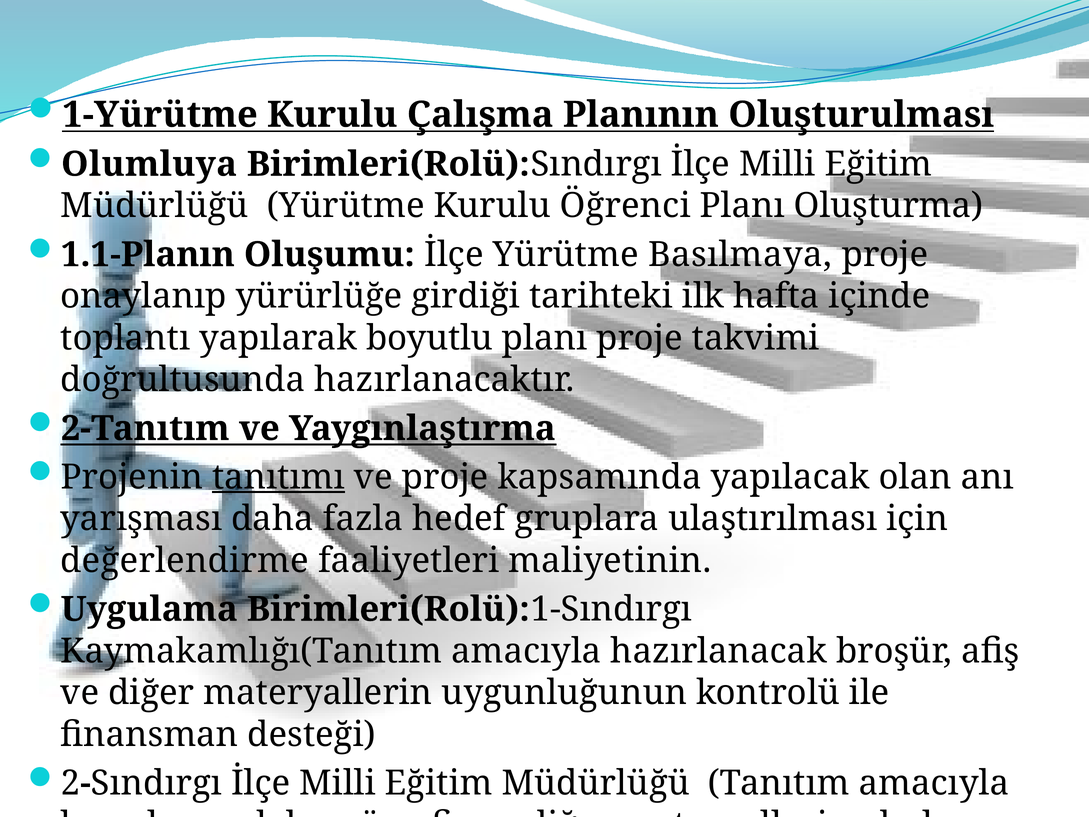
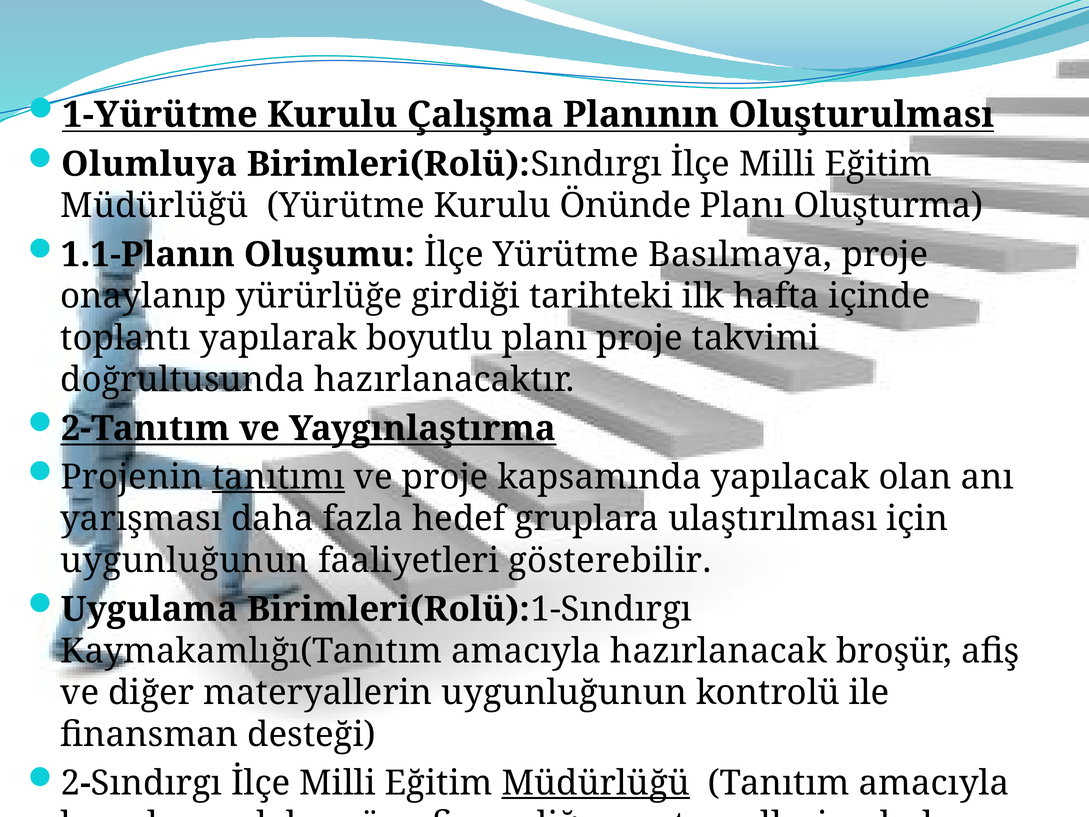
Öğrenci: Öğrenci -> Önünde
değerlendirme at (185, 561): değerlendirme -> uygunluğunun
maliyetinin: maliyetinin -> gösterebilir
Müdürlüğü at (596, 783) underline: none -> present
